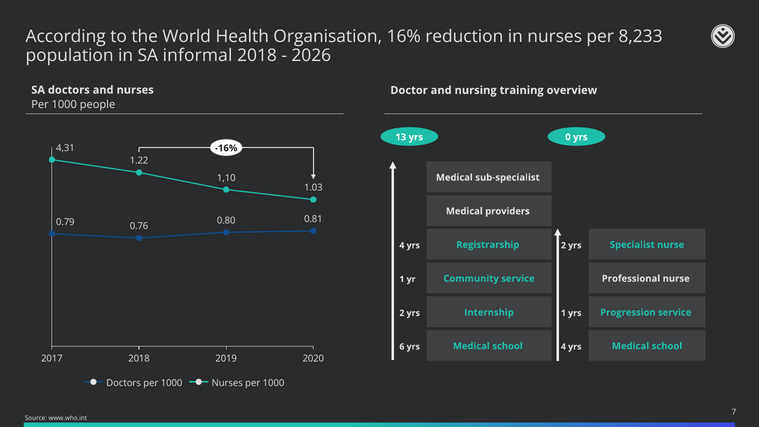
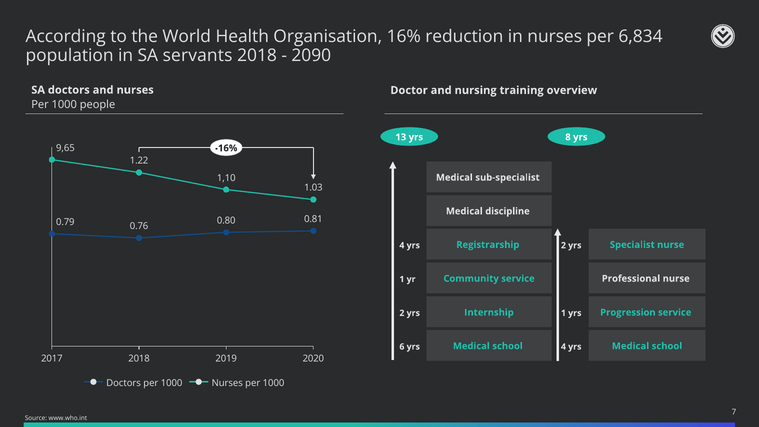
8,233: 8,233 -> 6,834
informal: informal -> servants
2026: 2026 -> 2090
0: 0 -> 8
4,31: 4,31 -> 9,65
providers: providers -> discipline
